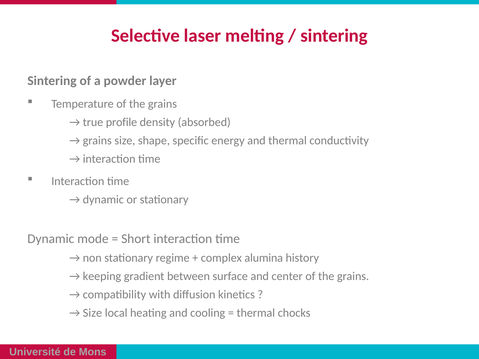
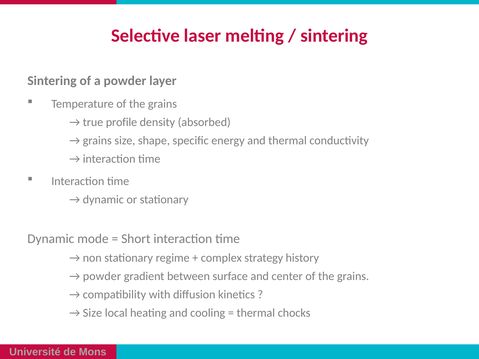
alumina: alumina -> strategy
keeping at (102, 277): keeping -> powder
